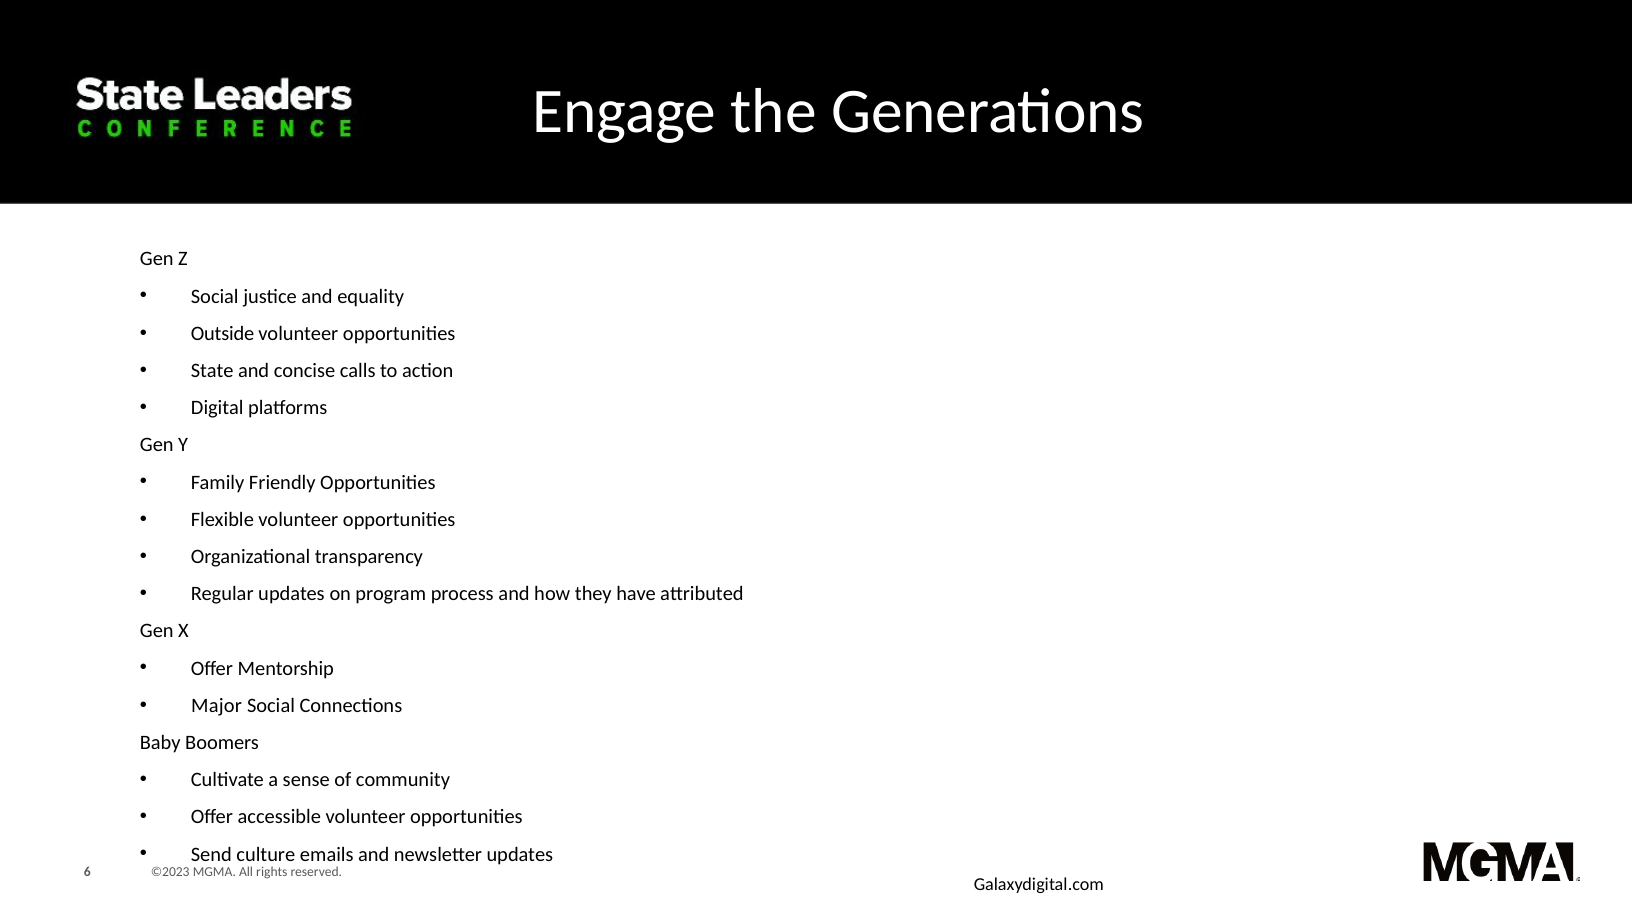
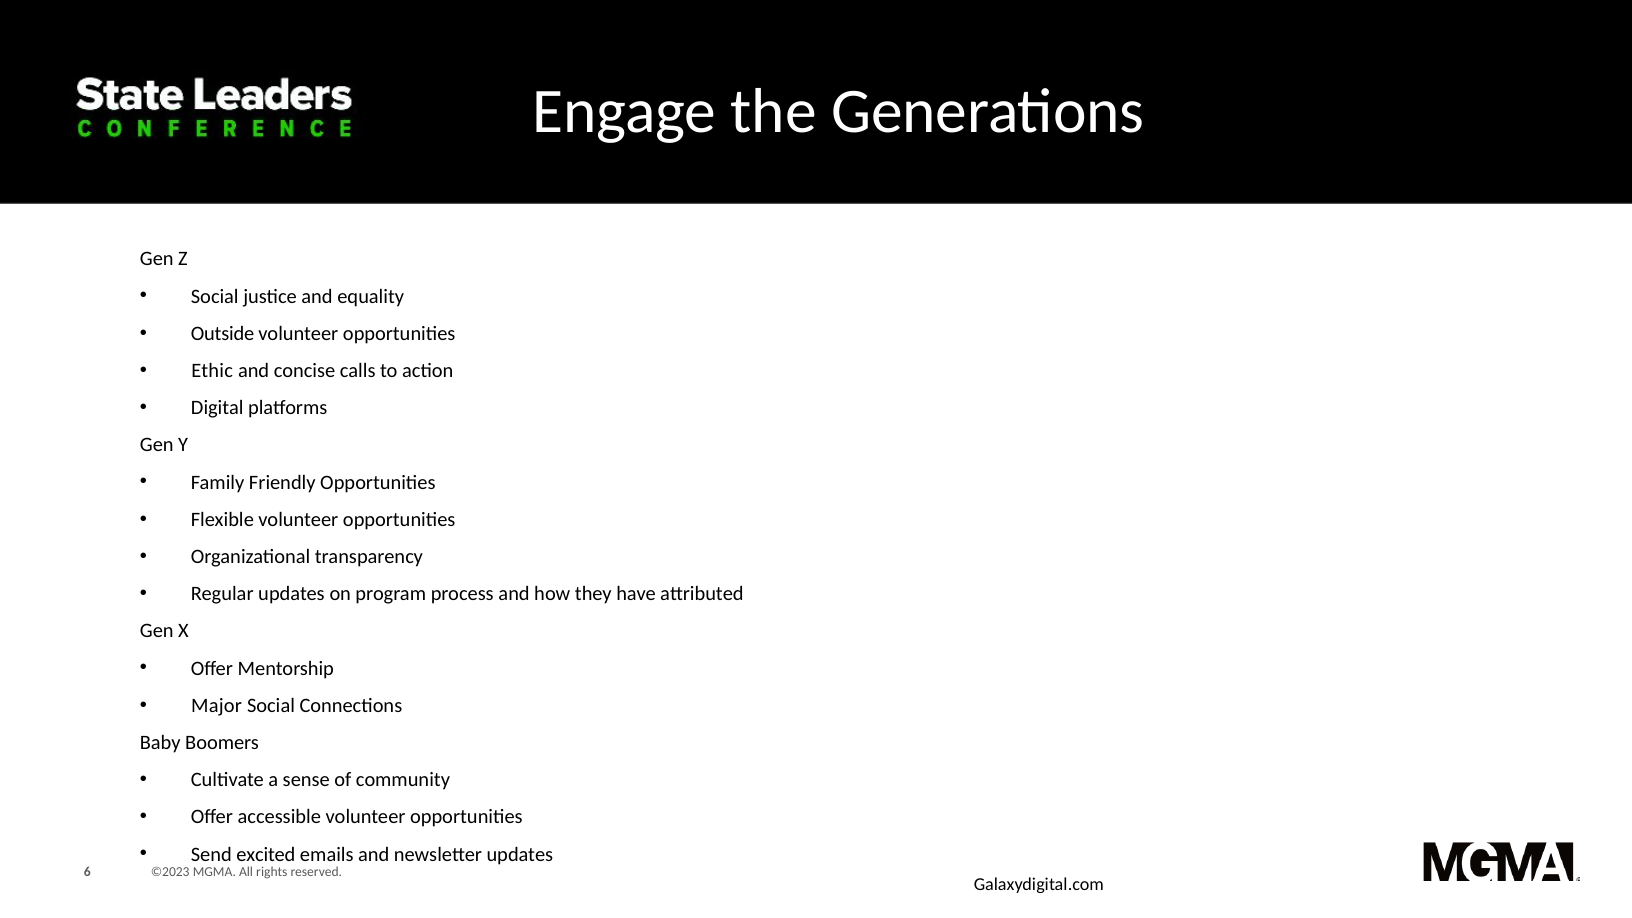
State: State -> Ethic
culture: culture -> excited
